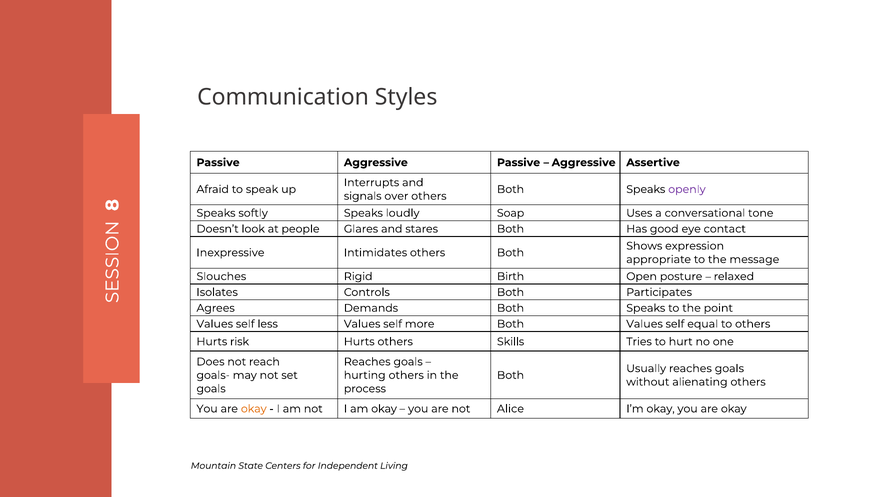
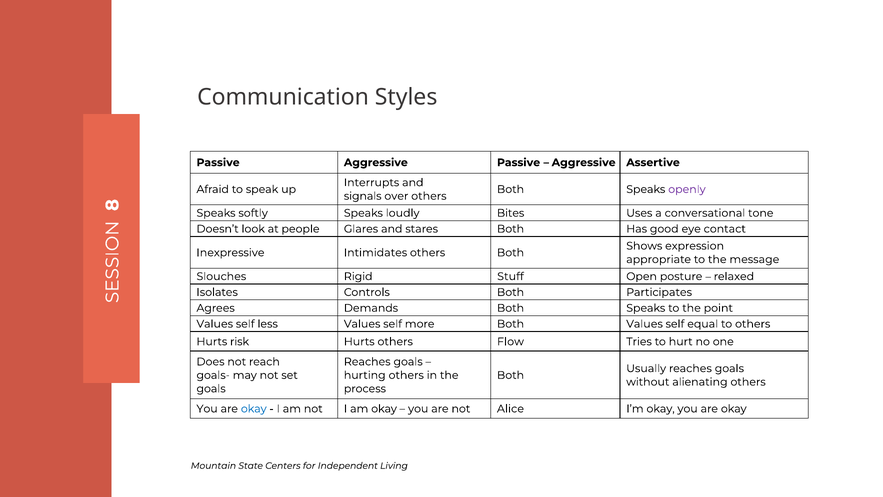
Soap: Soap -> Bites
Birth: Birth -> Stuff
Skills: Skills -> Flow
okay at (254, 409) colour: orange -> blue
